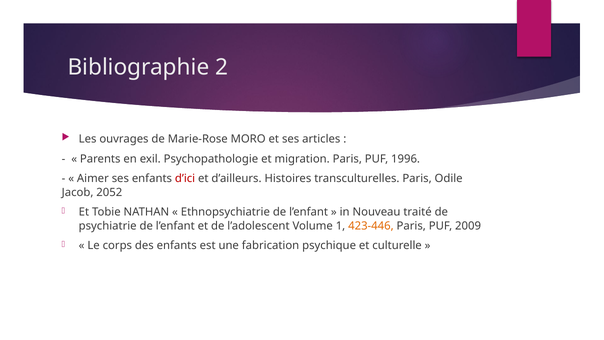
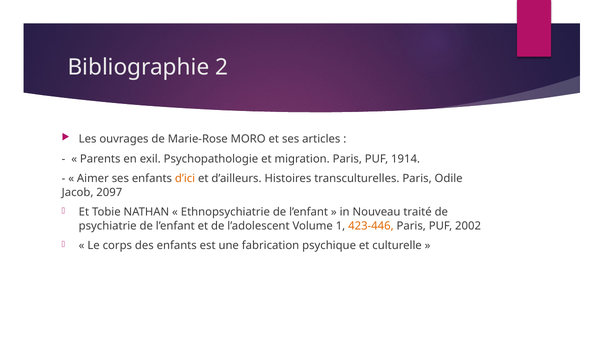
1996: 1996 -> 1914
d’ici colour: red -> orange
2052: 2052 -> 2097
2009: 2009 -> 2002
